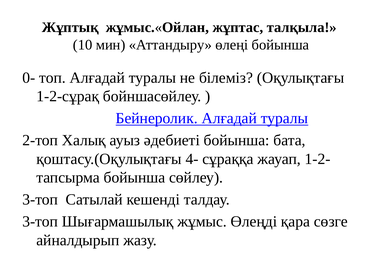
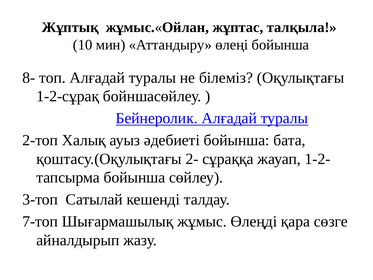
0-: 0- -> 8-
4-: 4- -> 2-
3-топ at (40, 221): 3-топ -> 7-топ
